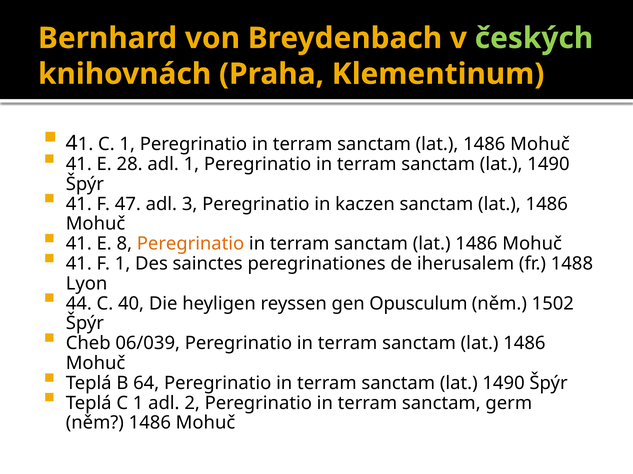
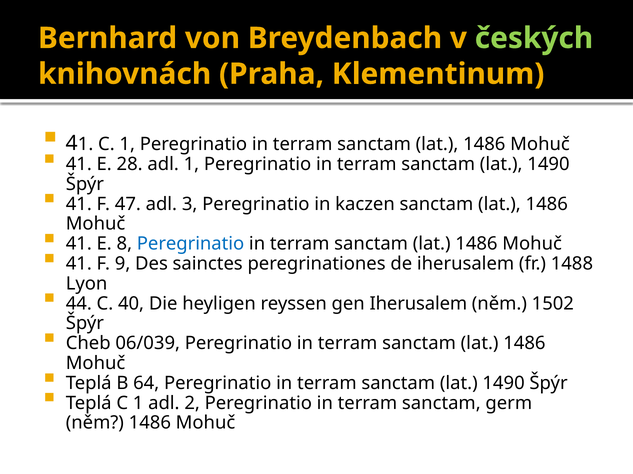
Peregrinatio at (191, 244) colour: orange -> blue
F 1: 1 -> 9
gen Opusculum: Opusculum -> Iherusalem
